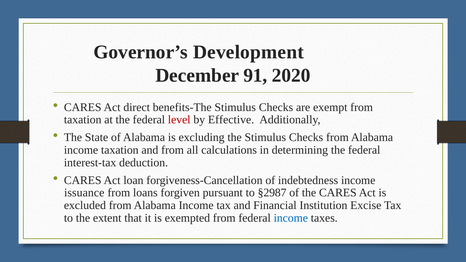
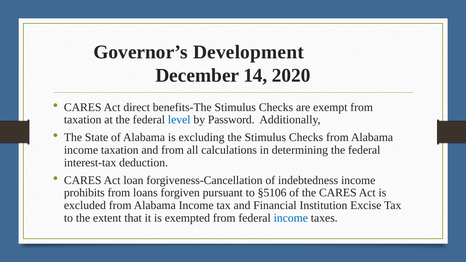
91: 91 -> 14
level colour: red -> blue
Effective: Effective -> Password
issuance: issuance -> prohibits
§2987: §2987 -> §5106
